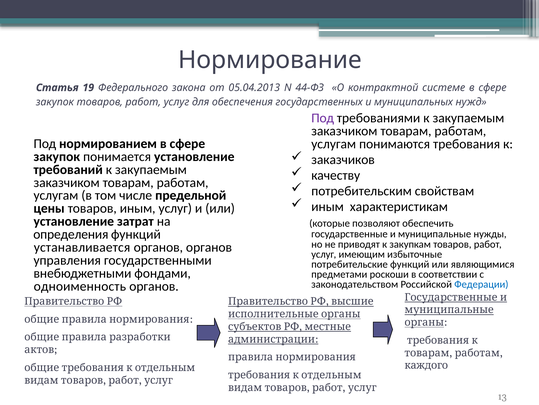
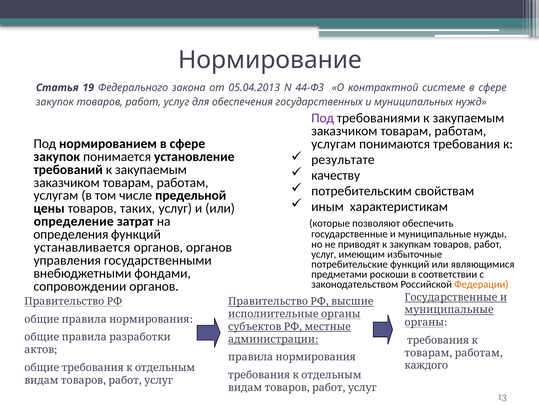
заказчиков: заказчиков -> результате
товаров иным: иным -> таких
установление at (74, 221): установление -> определение
Федерации colour: blue -> orange
одноименность: одноименность -> сопровождении
